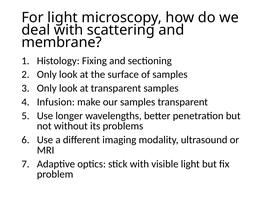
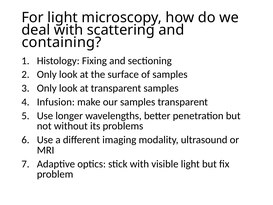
membrane: membrane -> containing
